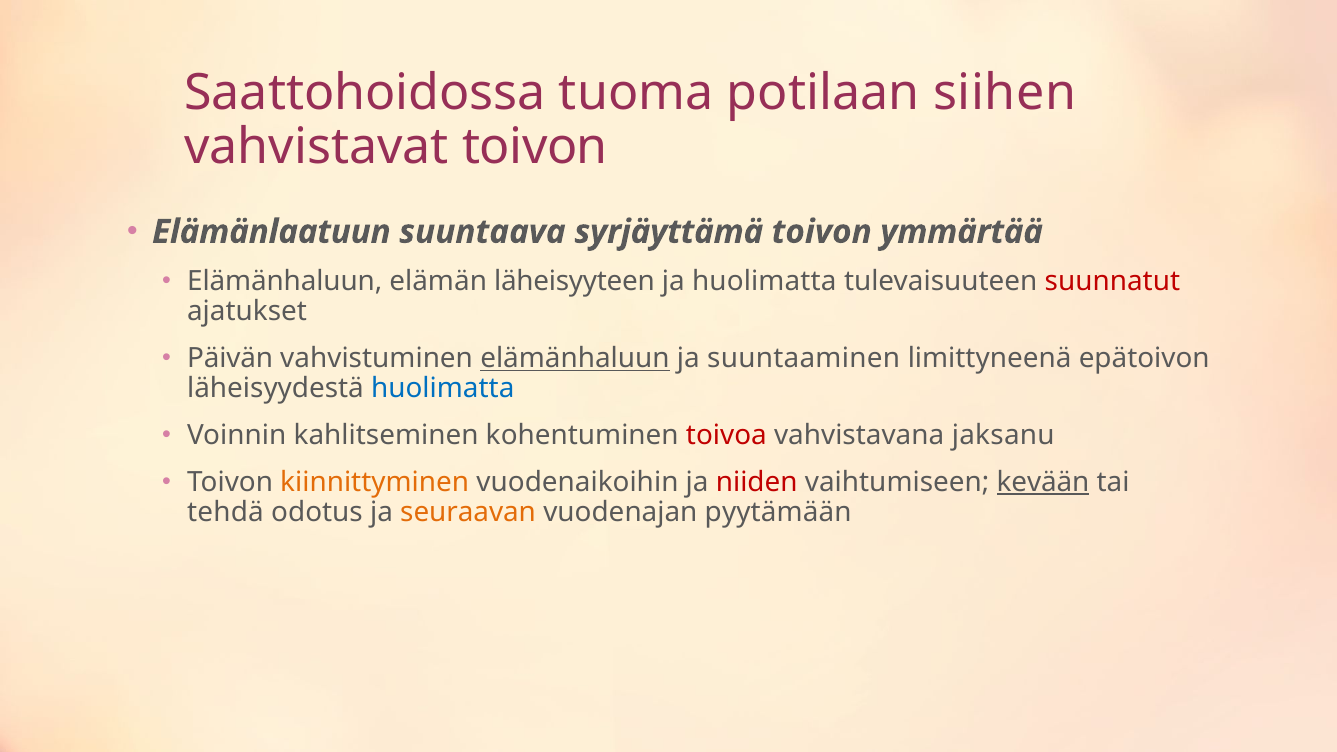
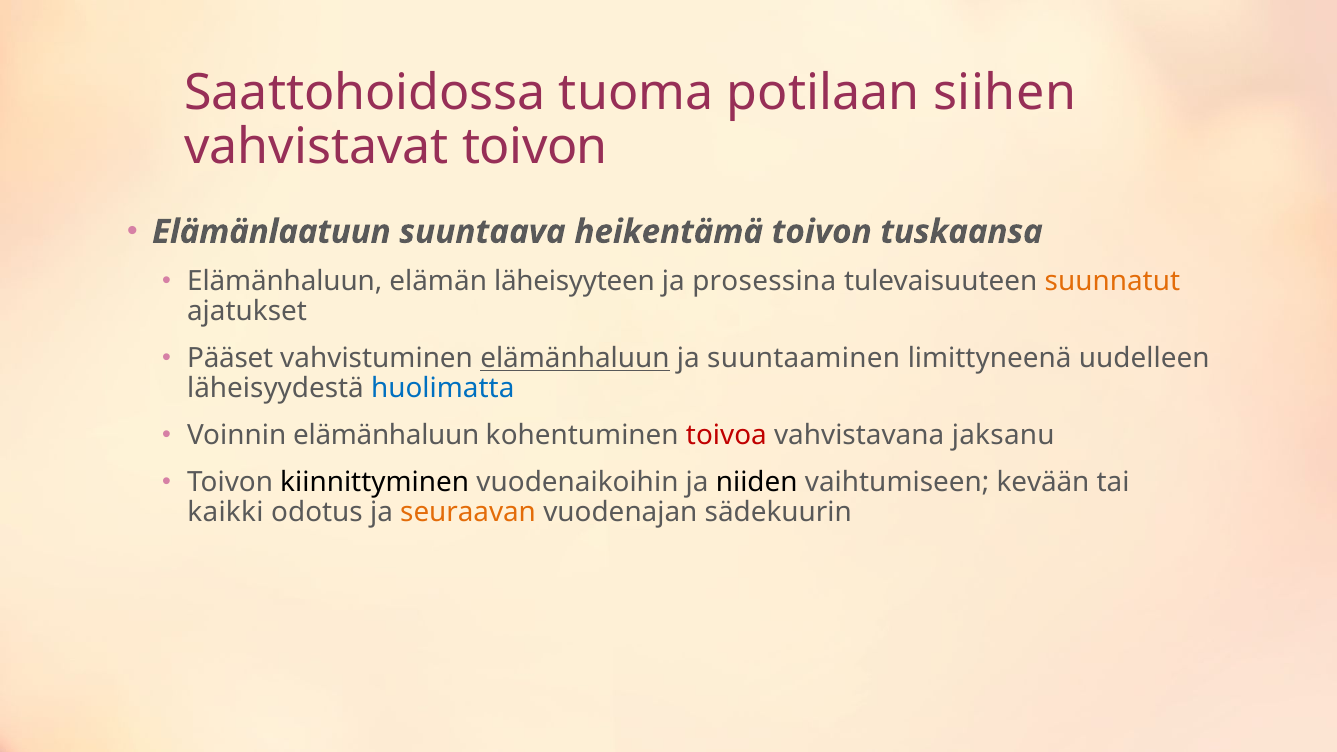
syrjäyttämä: syrjäyttämä -> heikentämä
ymmärtää: ymmärtää -> tuskaansa
ja huolimatta: huolimatta -> prosessina
suunnatut colour: red -> orange
Päivän: Päivän -> Pääset
epätoivon: epätoivon -> uudelleen
Voinnin kahlitseminen: kahlitseminen -> elämänhaluun
kiinnittyminen colour: orange -> black
niiden colour: red -> black
kevään underline: present -> none
tehdä: tehdä -> kaikki
pyytämään: pyytämään -> sädekuurin
